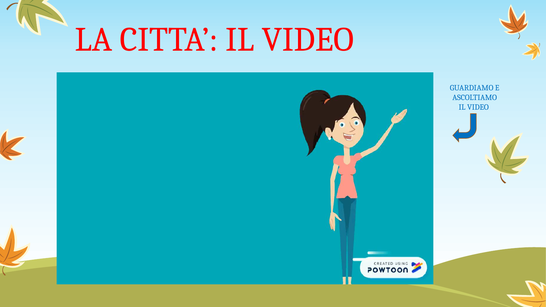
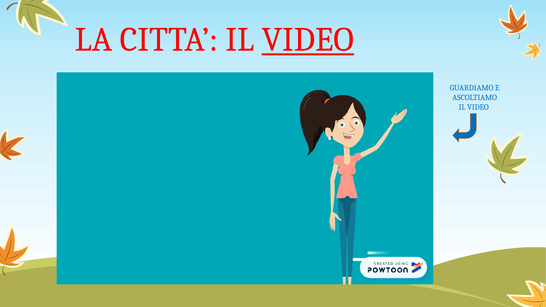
VIDEO at (308, 40) underline: none -> present
